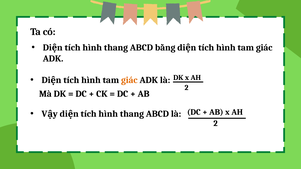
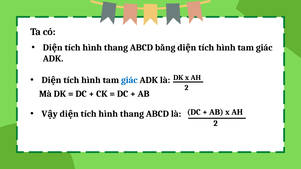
giác at (129, 80) colour: orange -> blue
